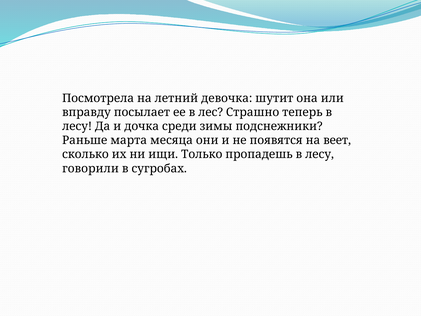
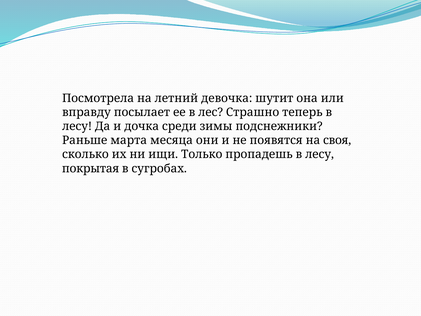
веет: веет -> своя
говорили: говорили -> покрытая
